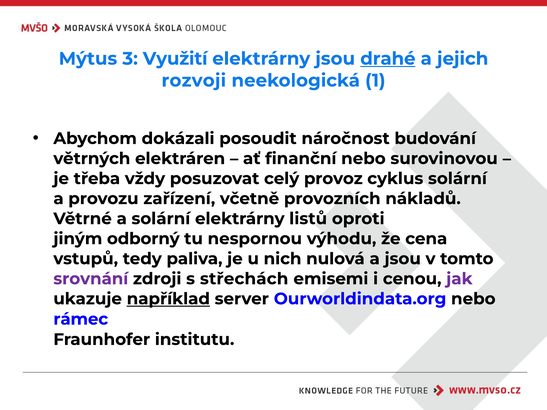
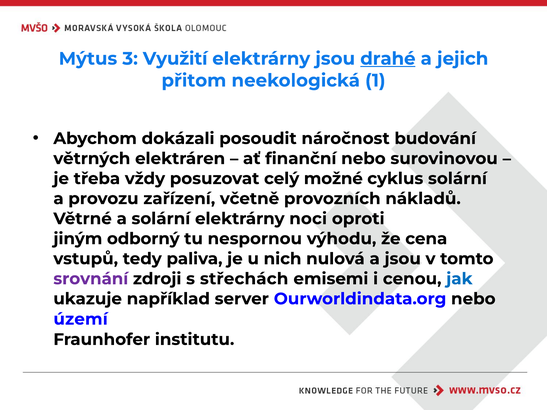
rozvoji: rozvoji -> přitom
provoz: provoz -> možné
listů: listů -> noci
jak colour: purple -> blue
například underline: present -> none
rámec: rámec -> území
